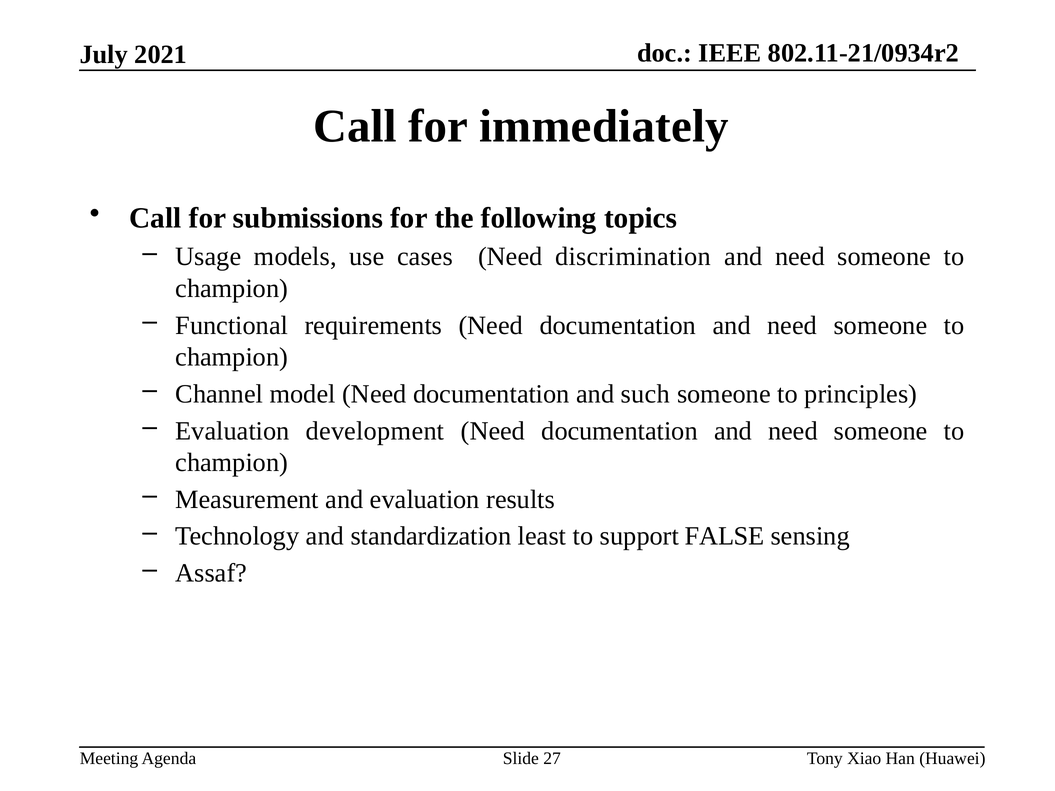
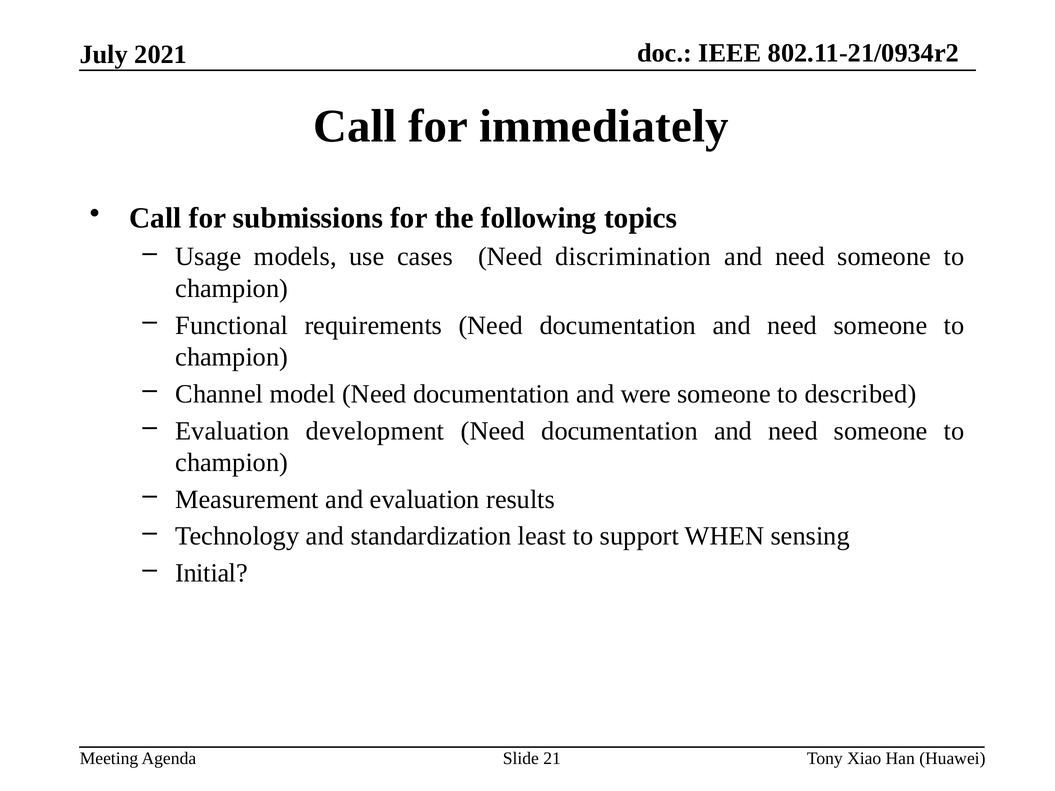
such: such -> were
principles: principles -> described
FALSE: FALSE -> WHEN
Assaf: Assaf -> Initial
27: 27 -> 21
